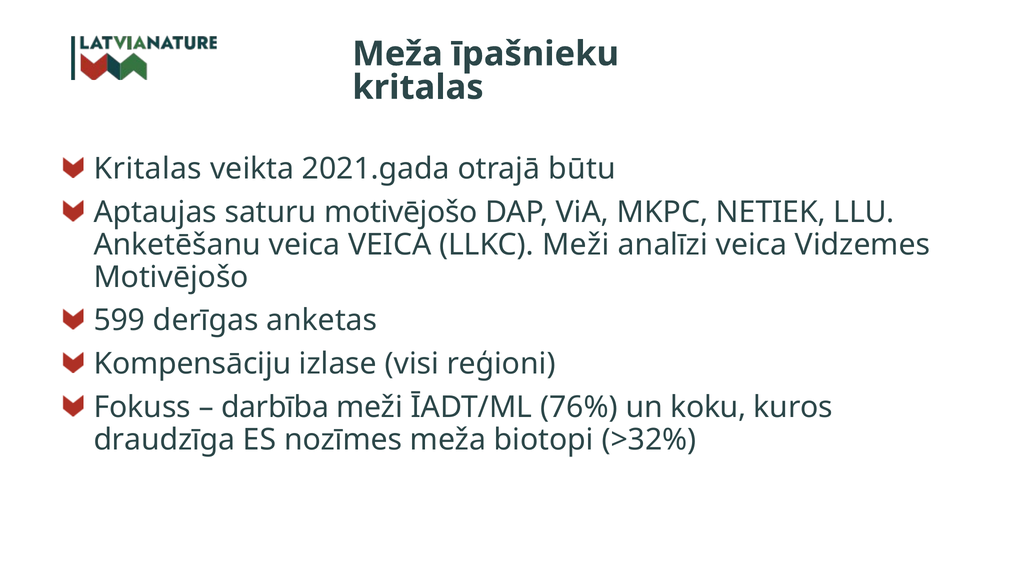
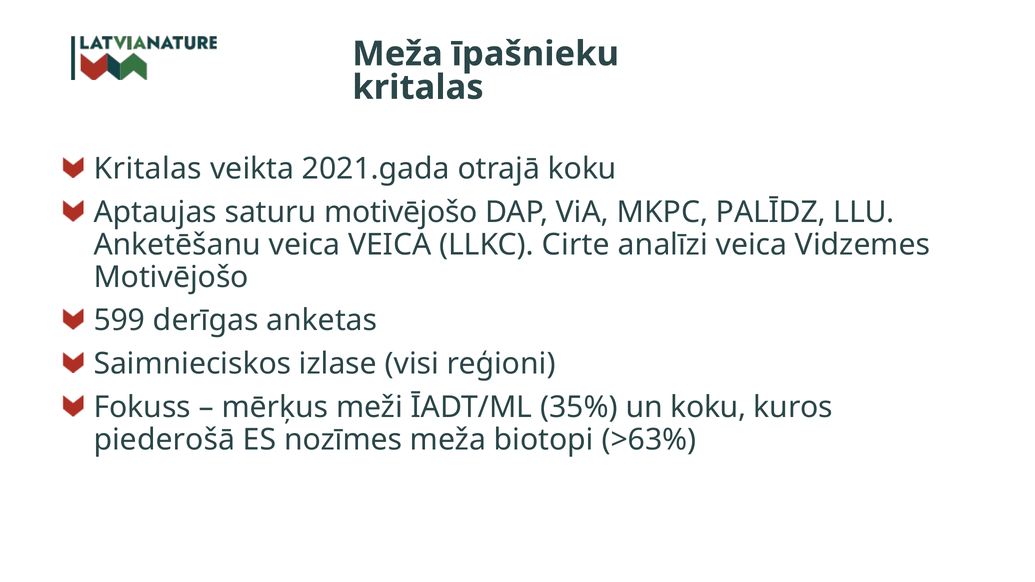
otrajā būtu: būtu -> koku
NETIEK: NETIEK -> PALĪDZ
LLKC Meži: Meži -> Cirte
Kompensāciju: Kompensāciju -> Saimnieciskos
darbība: darbība -> mērķus
76%: 76% -> 35%
draudzīga: draudzīga -> piederošā
>32%: >32% -> >63%
